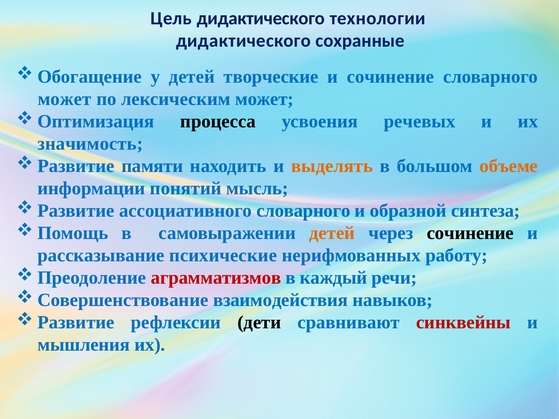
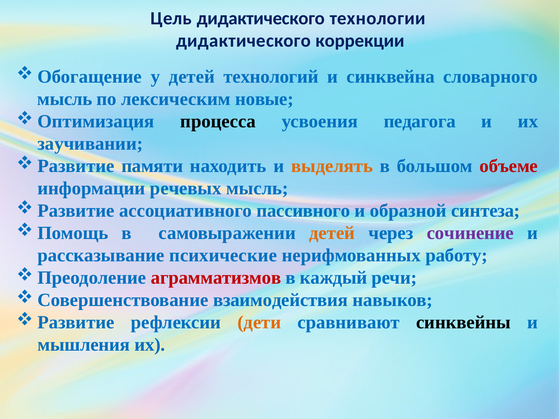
сохранные: сохранные -> коррекции
творческие: творческие -> технологий
и сочинение: сочинение -> синквейна
может at (65, 99): может -> мысль
лексическим может: может -> новые
речевых: речевых -> педагога
значимость: значимость -> заучивании
объеме colour: orange -> red
понятий: понятий -> речевых
ассоциативного словарного: словарного -> пассивного
сочинение at (470, 233) colour: black -> purple
дети colour: black -> orange
синквейны colour: red -> black
